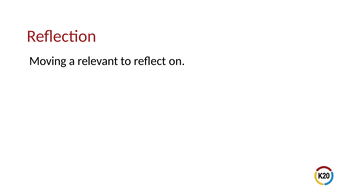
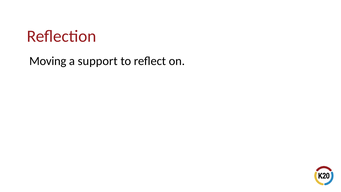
relevant: relevant -> support
